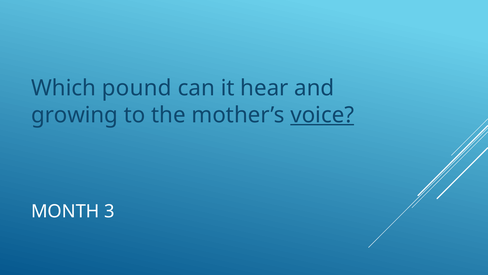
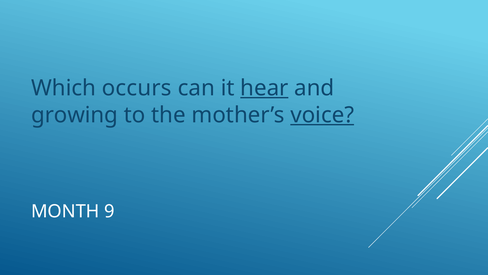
pound: pound -> occurs
hear underline: none -> present
3: 3 -> 9
